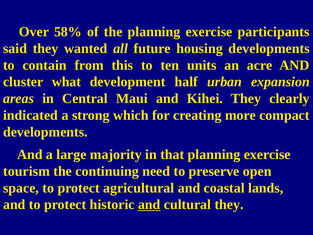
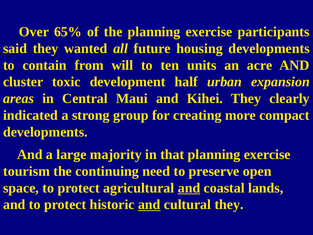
58%: 58% -> 65%
this: this -> will
what: what -> toxic
which: which -> group
and at (189, 188) underline: none -> present
